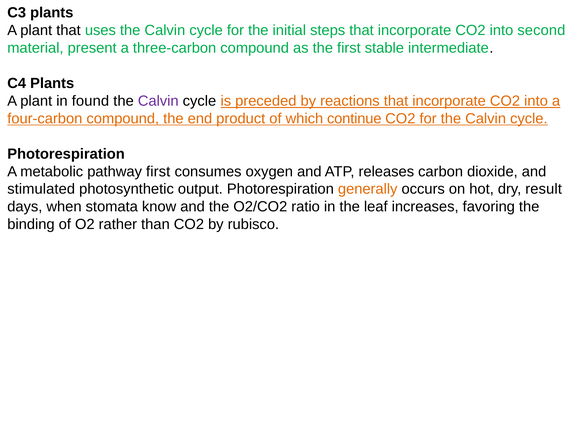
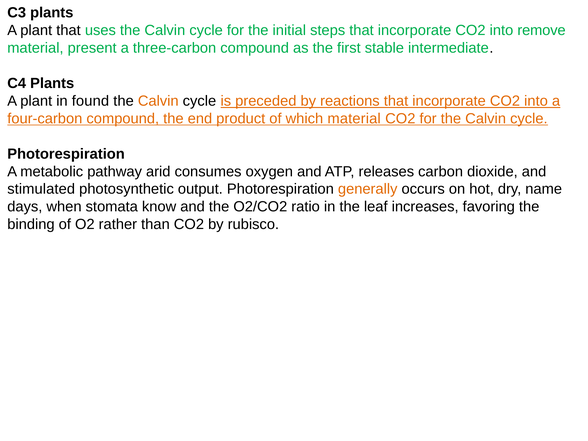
second: second -> remove
Calvin at (158, 101) colour: purple -> orange
which continue: continue -> material
pathway first: first -> arid
result: result -> name
